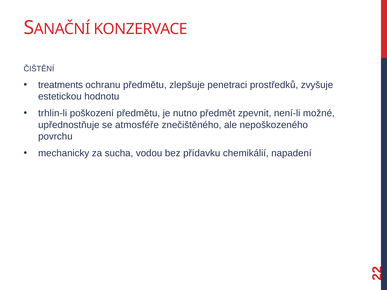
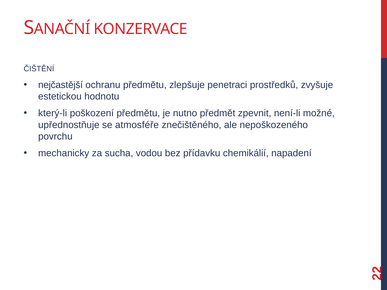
treatments: treatments -> nejčastější
trhlin-li: trhlin-li -> který-li
